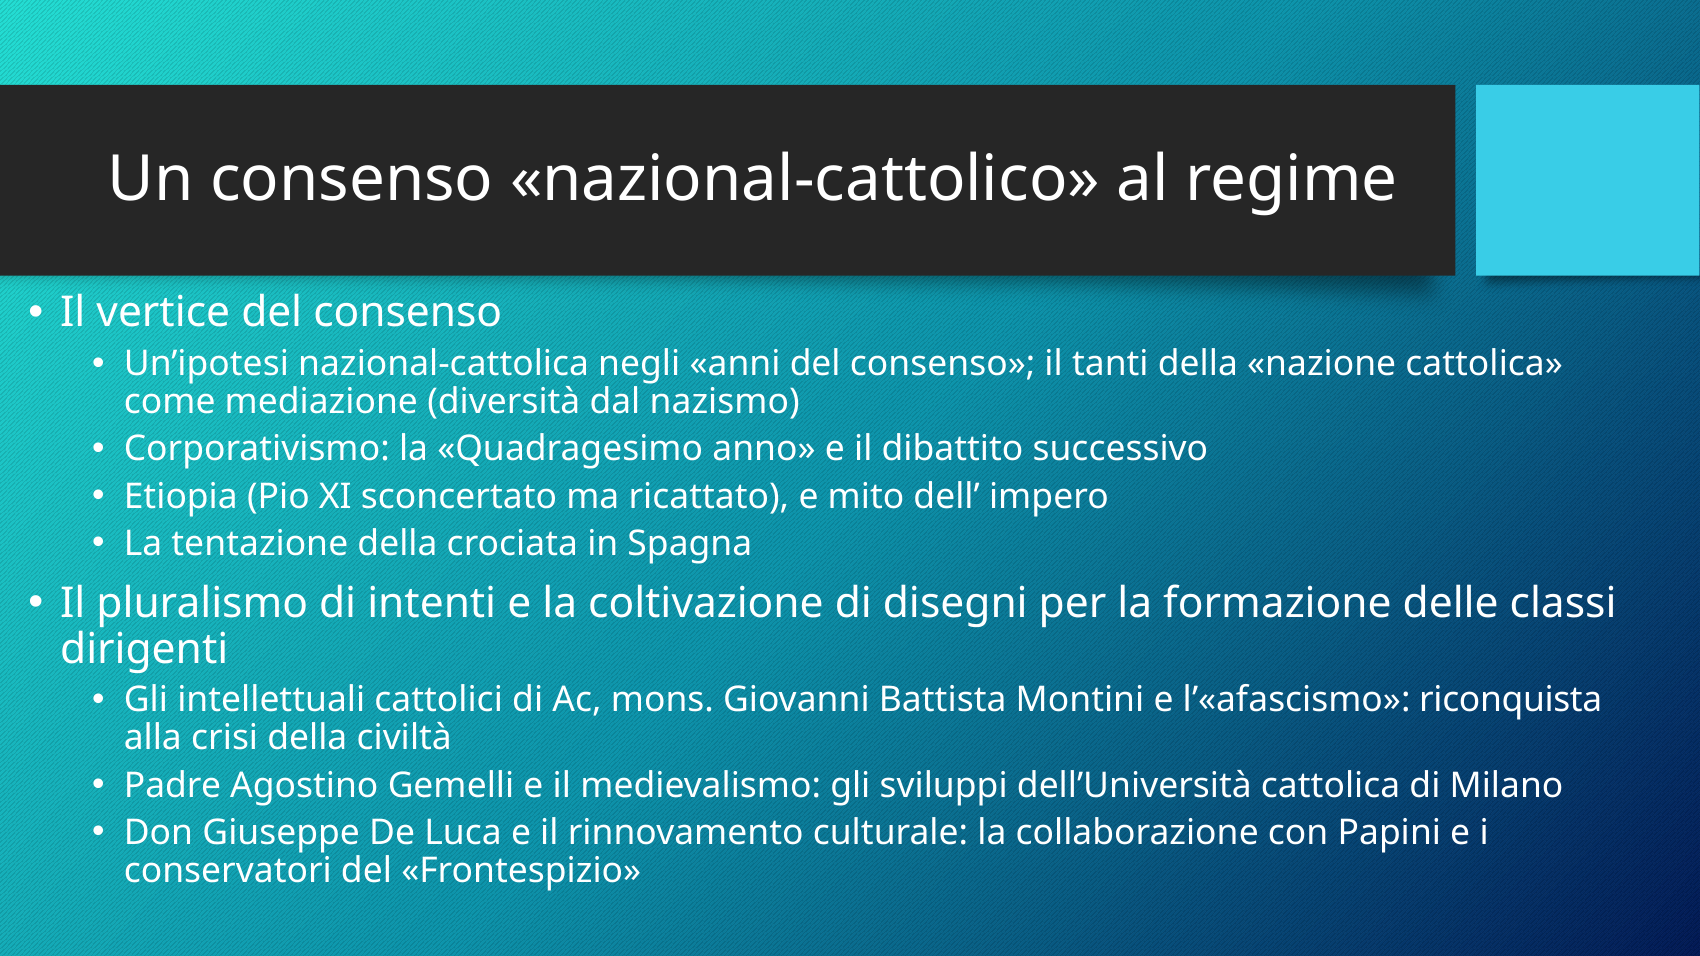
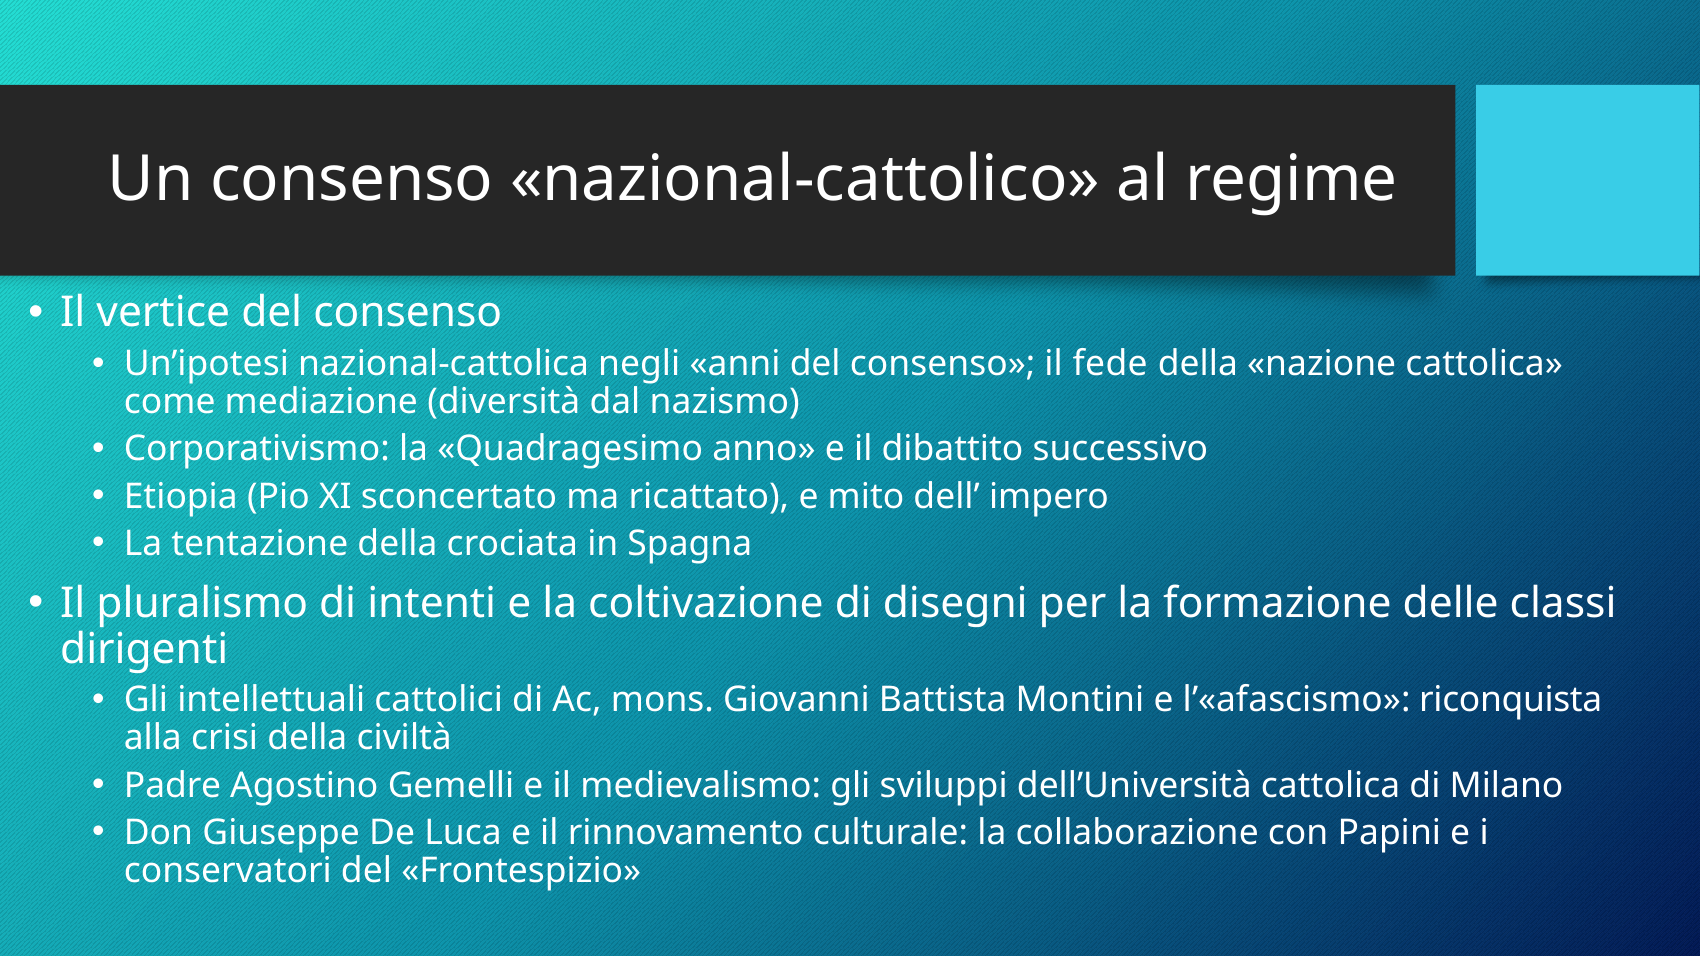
tanti: tanti -> fede
